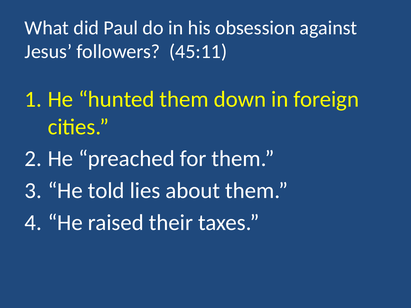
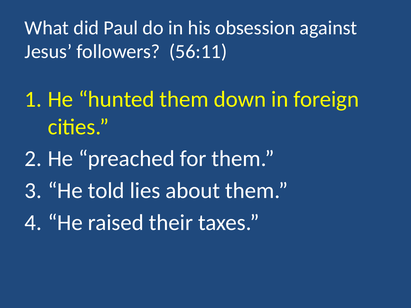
45:11: 45:11 -> 56:11
